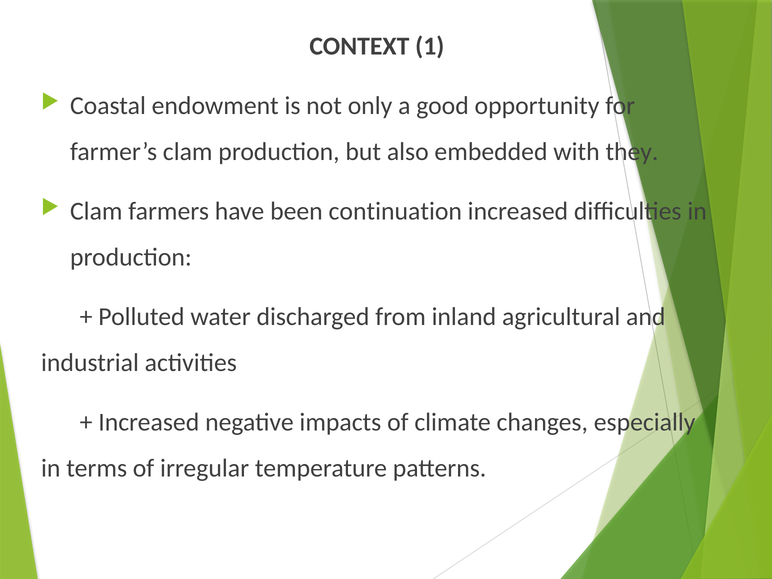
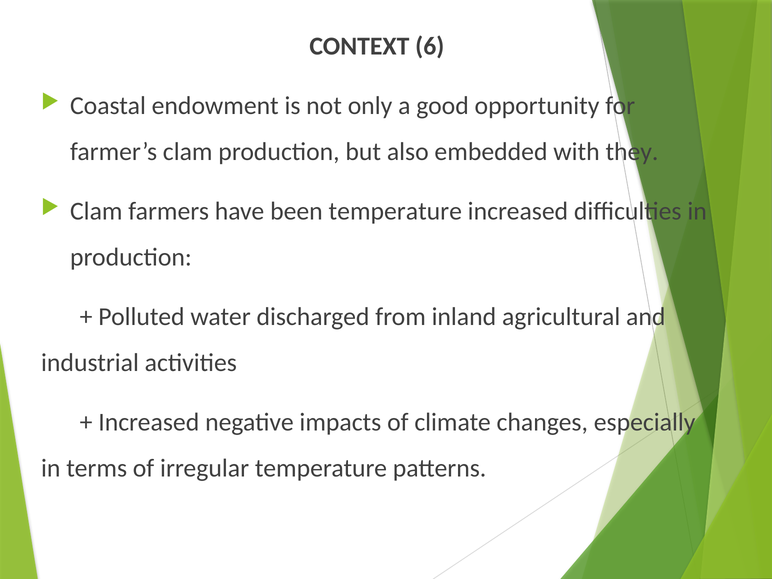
1: 1 -> 6
been continuation: continuation -> temperature
